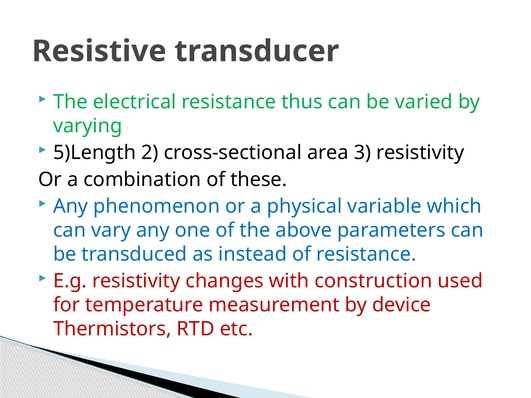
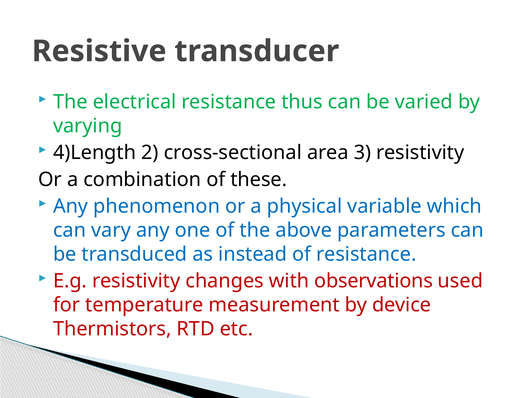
5)Length: 5)Length -> 4)Length
construction: construction -> observations
